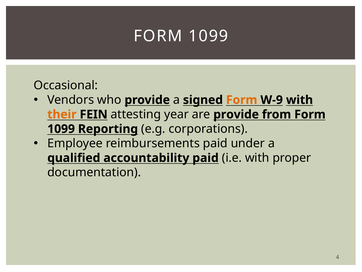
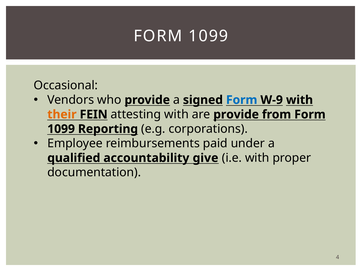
Form at (242, 100) colour: orange -> blue
attesting year: year -> with
accountability paid: paid -> give
